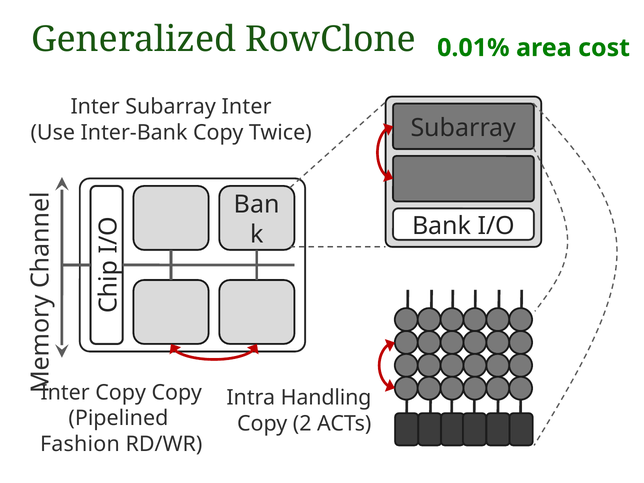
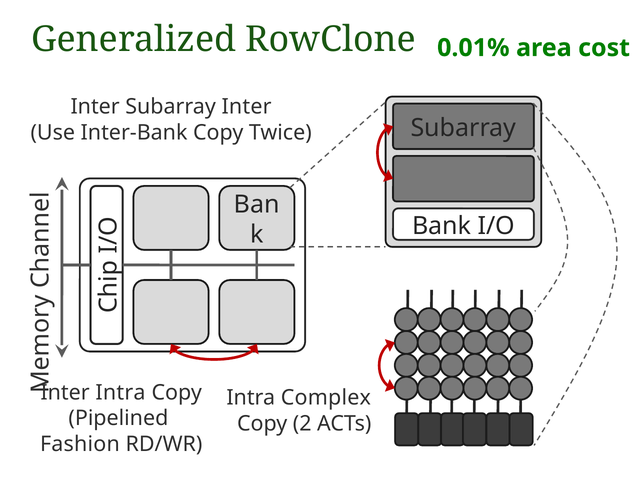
Inter Copy: Copy -> Intra
Handling: Handling -> Complex
